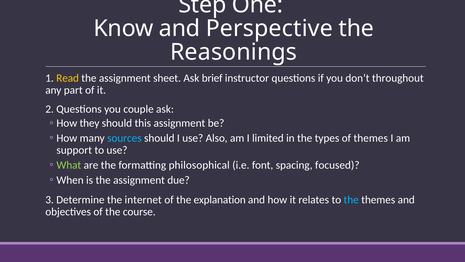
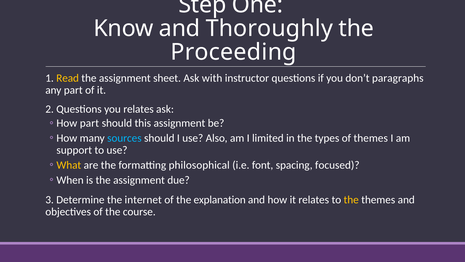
Perspective: Perspective -> Thoroughly
Reasonings: Reasonings -> Proceeding
brief: brief -> with
throughout: throughout -> paragraphs
you couple: couple -> relates
How they: they -> part
What colour: light green -> yellow
the at (351, 200) colour: light blue -> yellow
